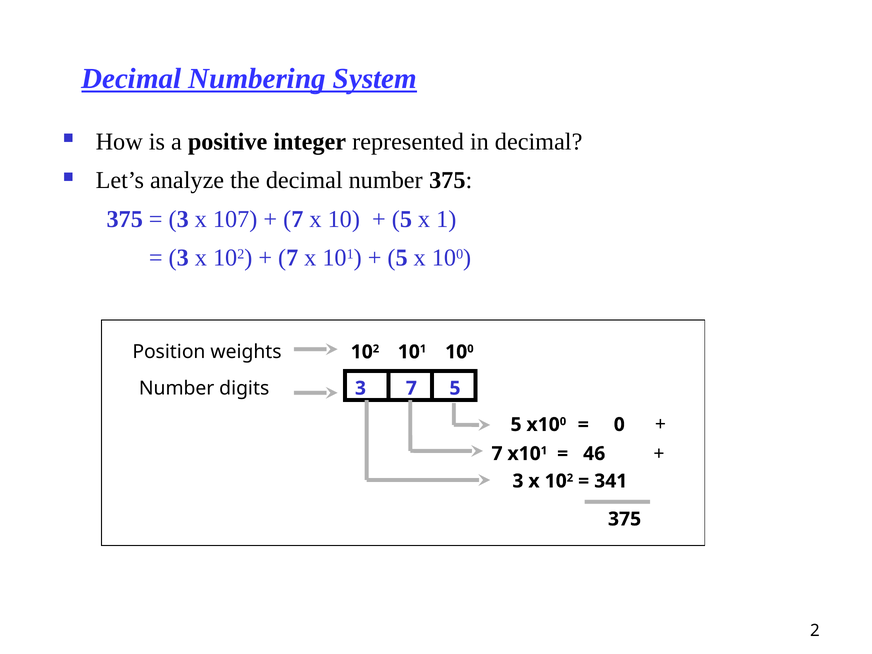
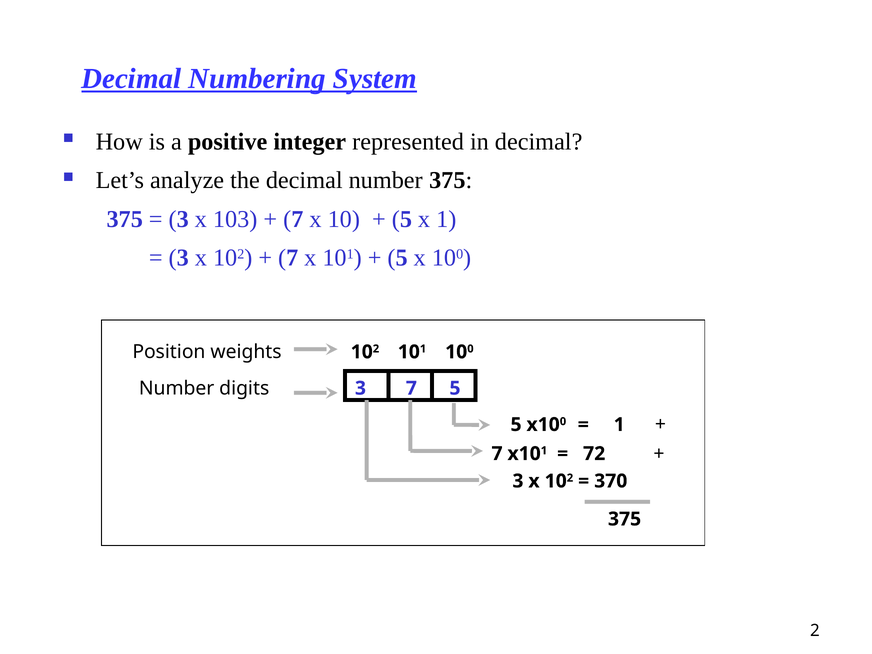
107: 107 -> 103
0 at (619, 425): 0 -> 1
46: 46 -> 72
341: 341 -> 370
